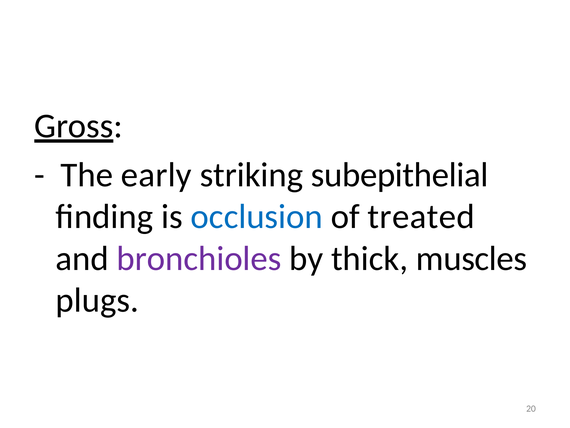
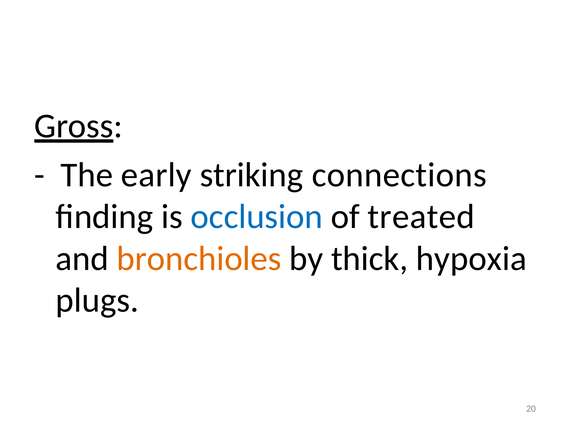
subepithelial: subepithelial -> connections
bronchioles colour: purple -> orange
muscles: muscles -> hypoxia
